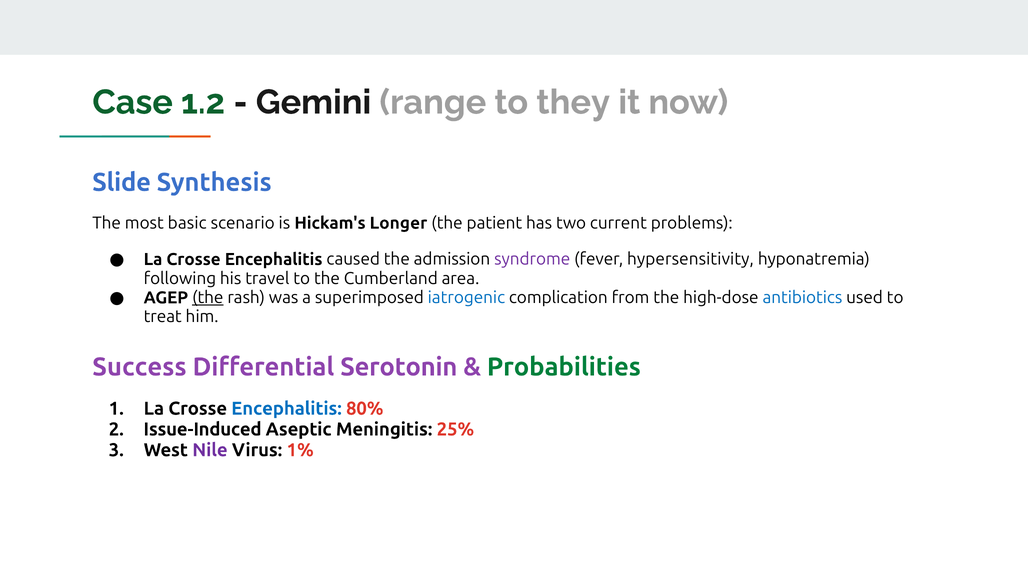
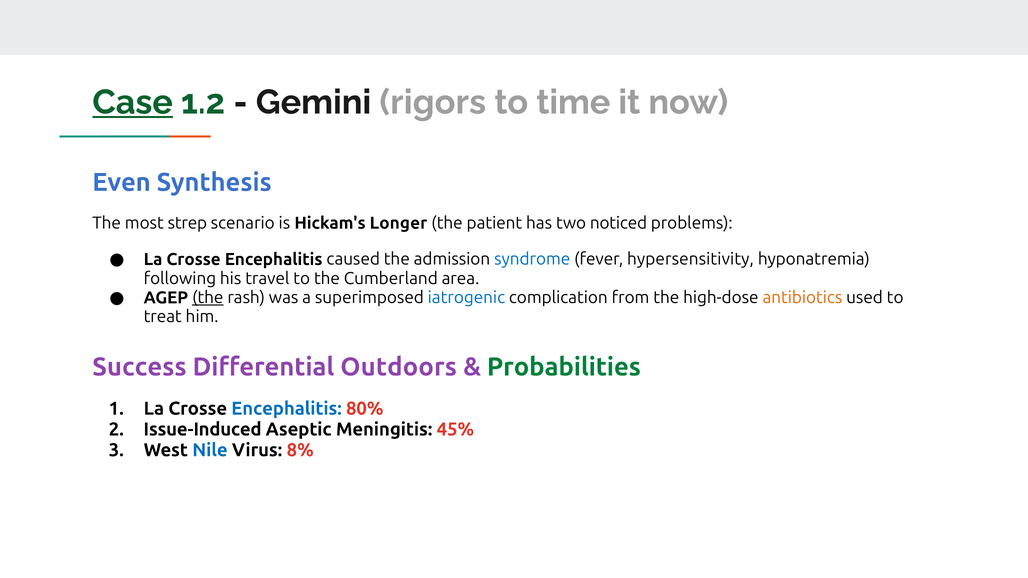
Case underline: none -> present
range: range -> rigors
they: they -> time
Slide: Slide -> Even
basic: basic -> strep
current: current -> noticed
syndrome colour: purple -> blue
antibiotics colour: blue -> orange
Serotonin: Serotonin -> Outdoors
25%: 25% -> 45%
Nile colour: purple -> blue
1%: 1% -> 8%
